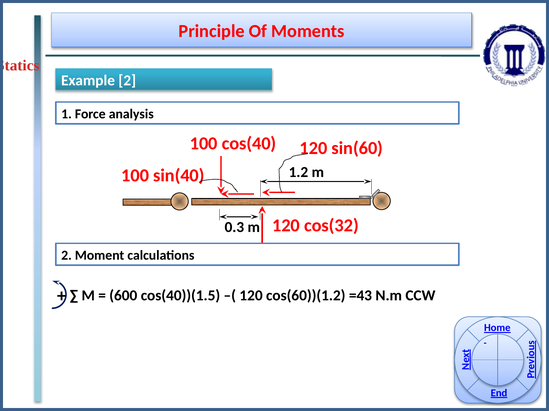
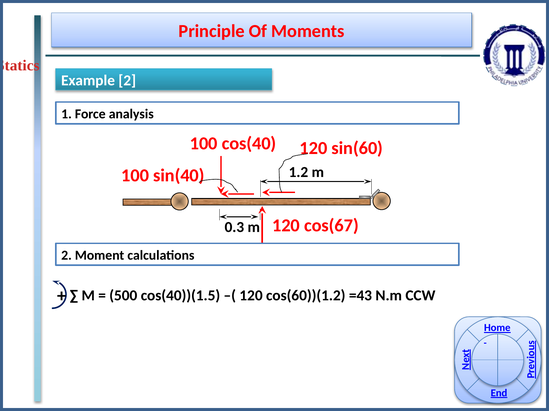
cos(32: cos(32 -> cos(67
600: 600 -> 500
